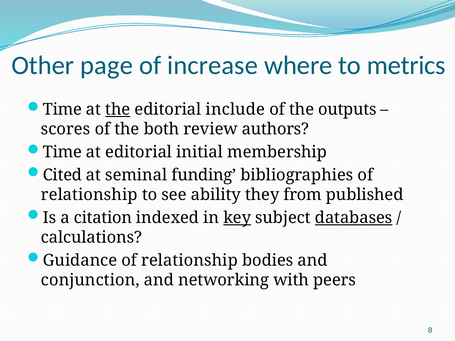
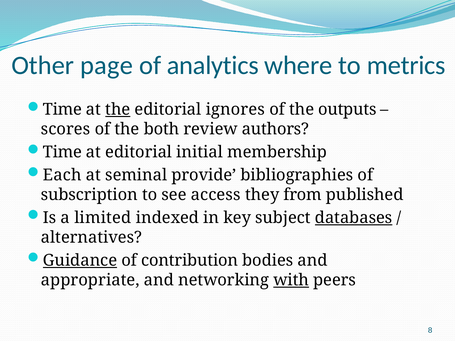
increase: increase -> analytics
include: include -> ignores
Cited: Cited -> Each
funding: funding -> provide
relationship at (89, 195): relationship -> subscription
ability: ability -> access
citation: citation -> limited
key underline: present -> none
calculations: calculations -> alternatives
Guidance underline: none -> present
relationship at (189, 261): relationship -> contribution
conjunction: conjunction -> appropriate
with underline: none -> present
